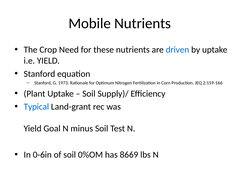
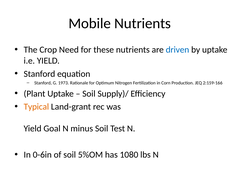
Typical colour: blue -> orange
0%OM: 0%OM -> 5%OM
8669: 8669 -> 1080
